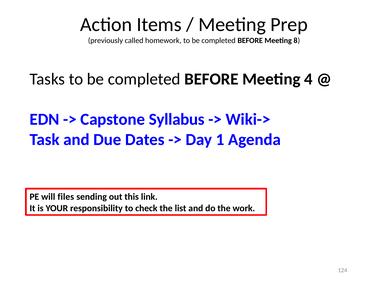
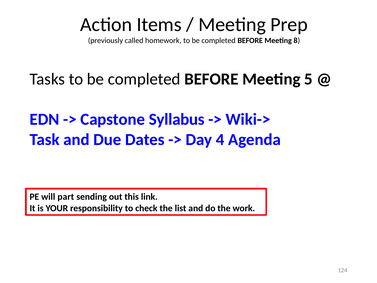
4: 4 -> 5
1: 1 -> 4
files: files -> part
